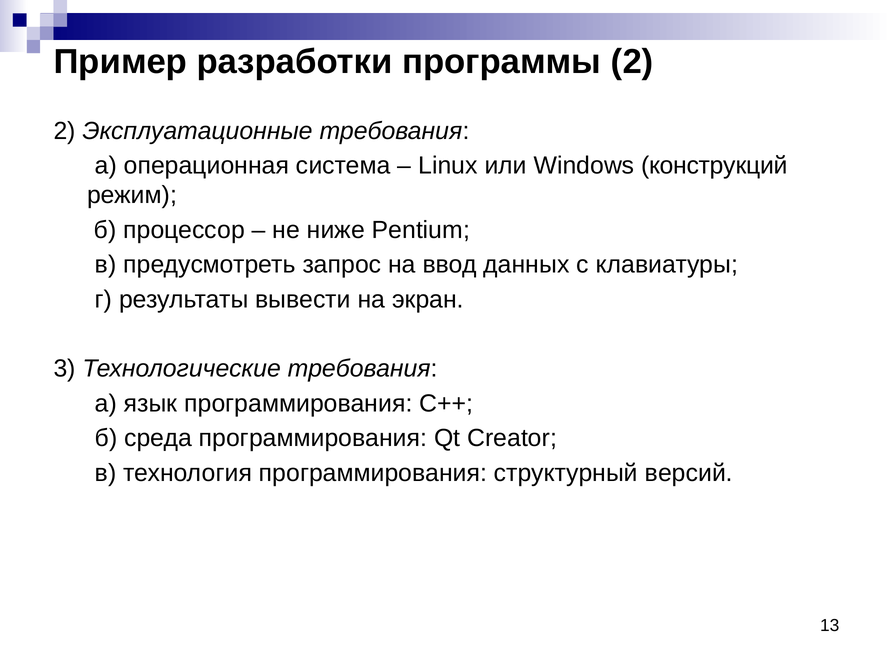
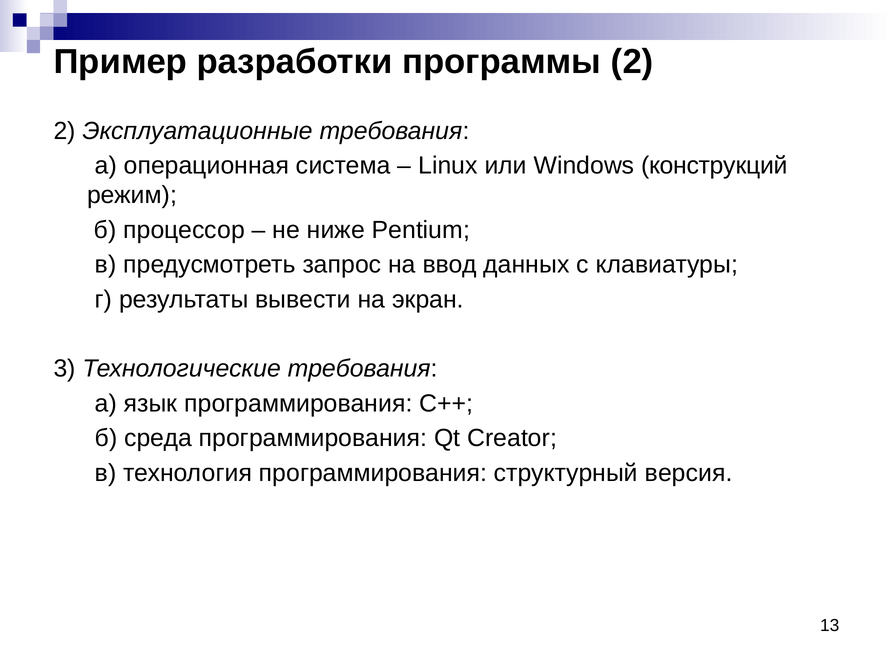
версий: версий -> версия
